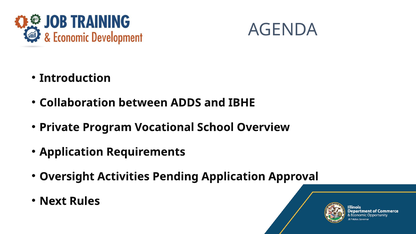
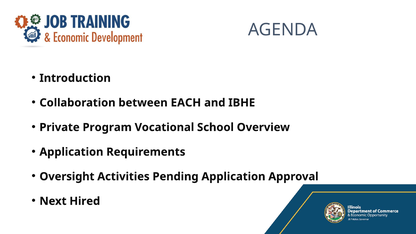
ADDS: ADDS -> EACH
Rules: Rules -> Hired
